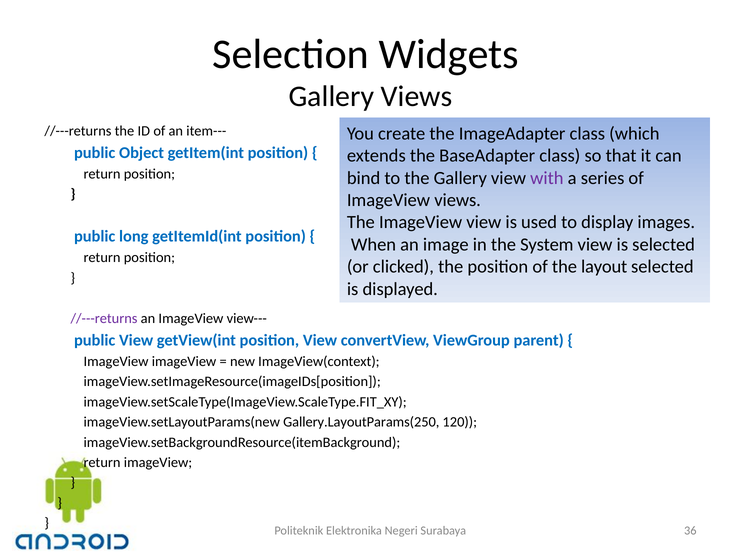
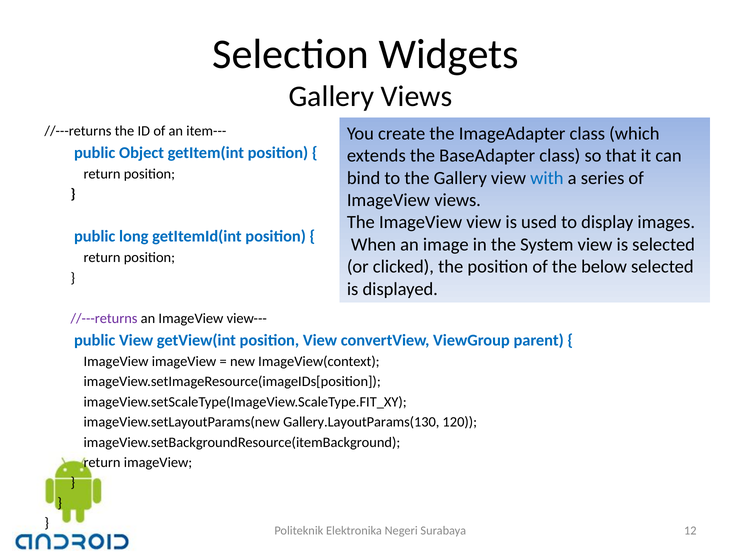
with colour: purple -> blue
layout: layout -> below
Gallery.LayoutParams(250: Gallery.LayoutParams(250 -> Gallery.LayoutParams(130
36: 36 -> 12
